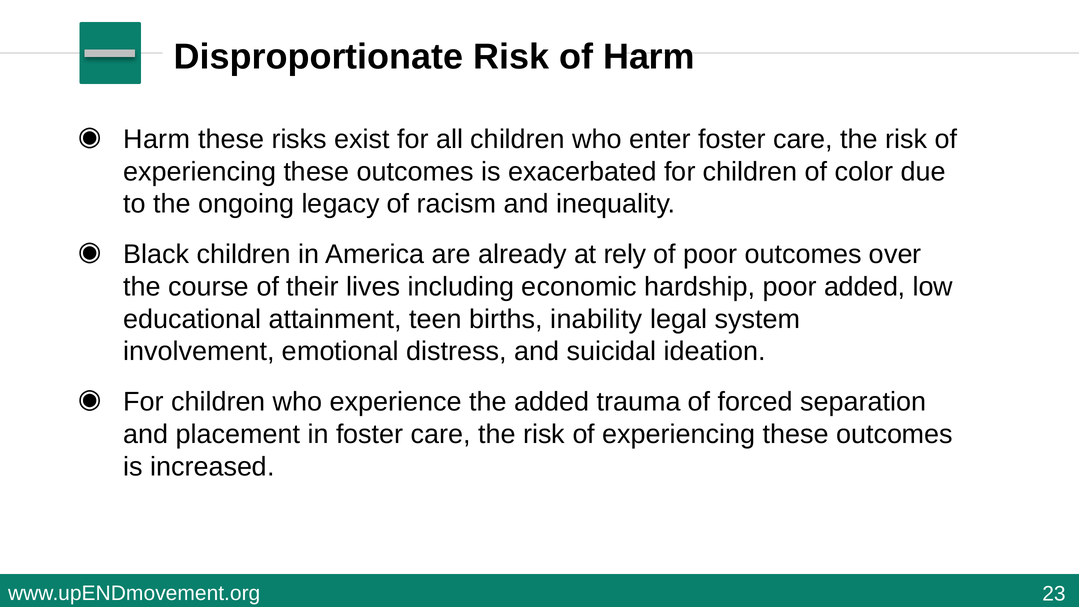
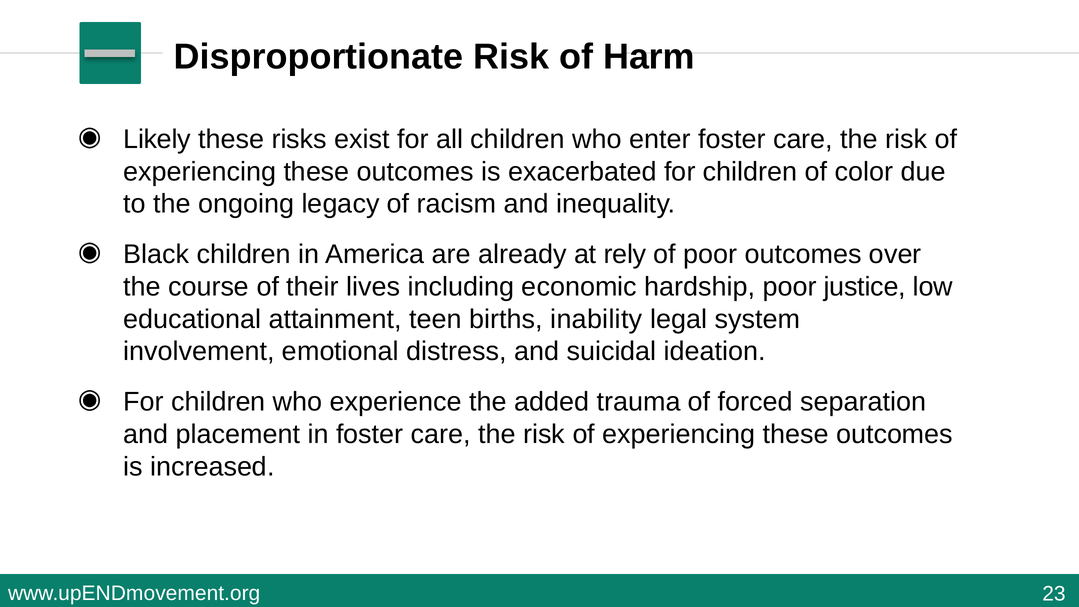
Harm at (157, 139): Harm -> Likely
poor added: added -> justice
